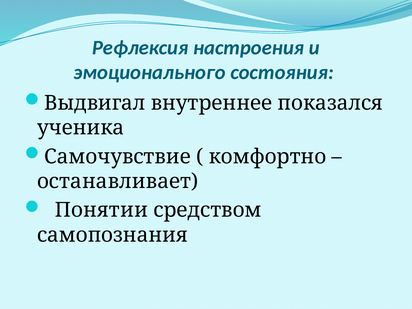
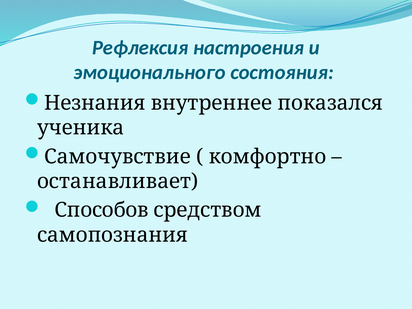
Выдвигал: Выдвигал -> Незнания
Понятии: Понятии -> Способов
